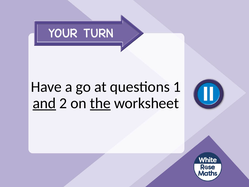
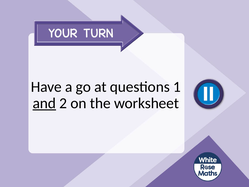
the underline: present -> none
